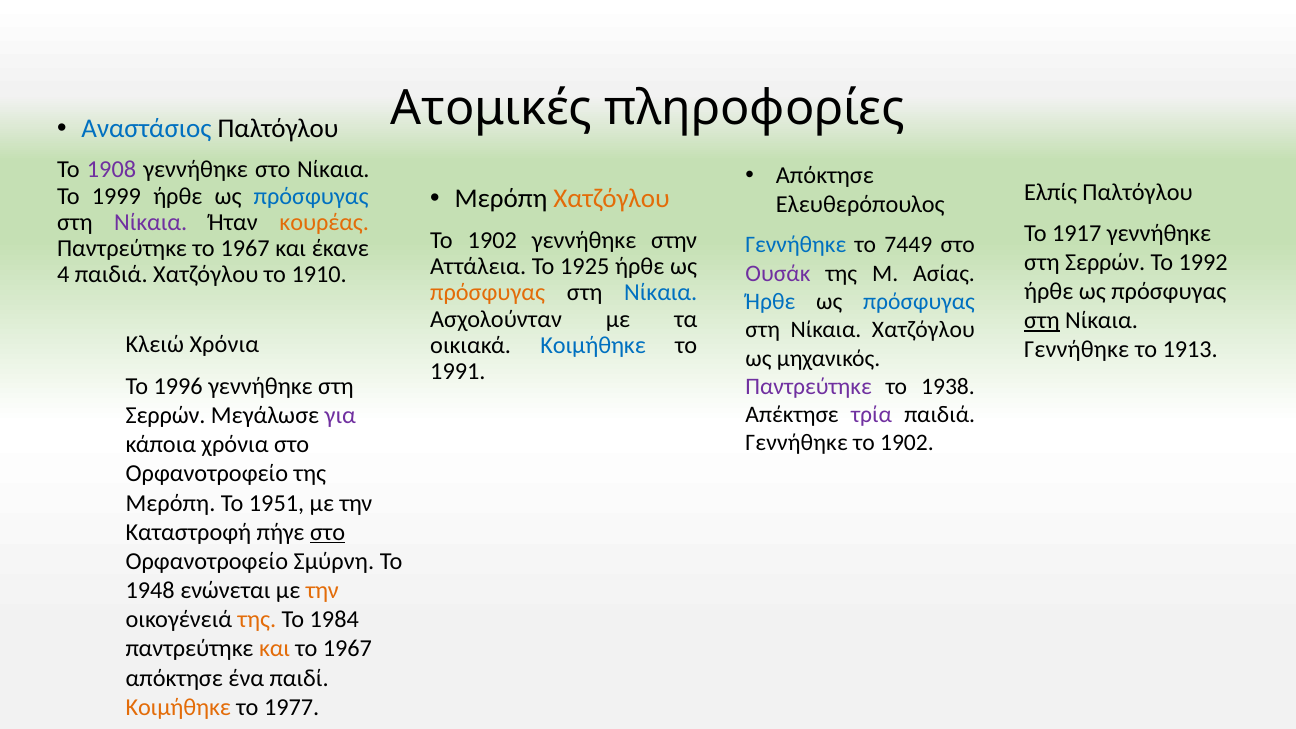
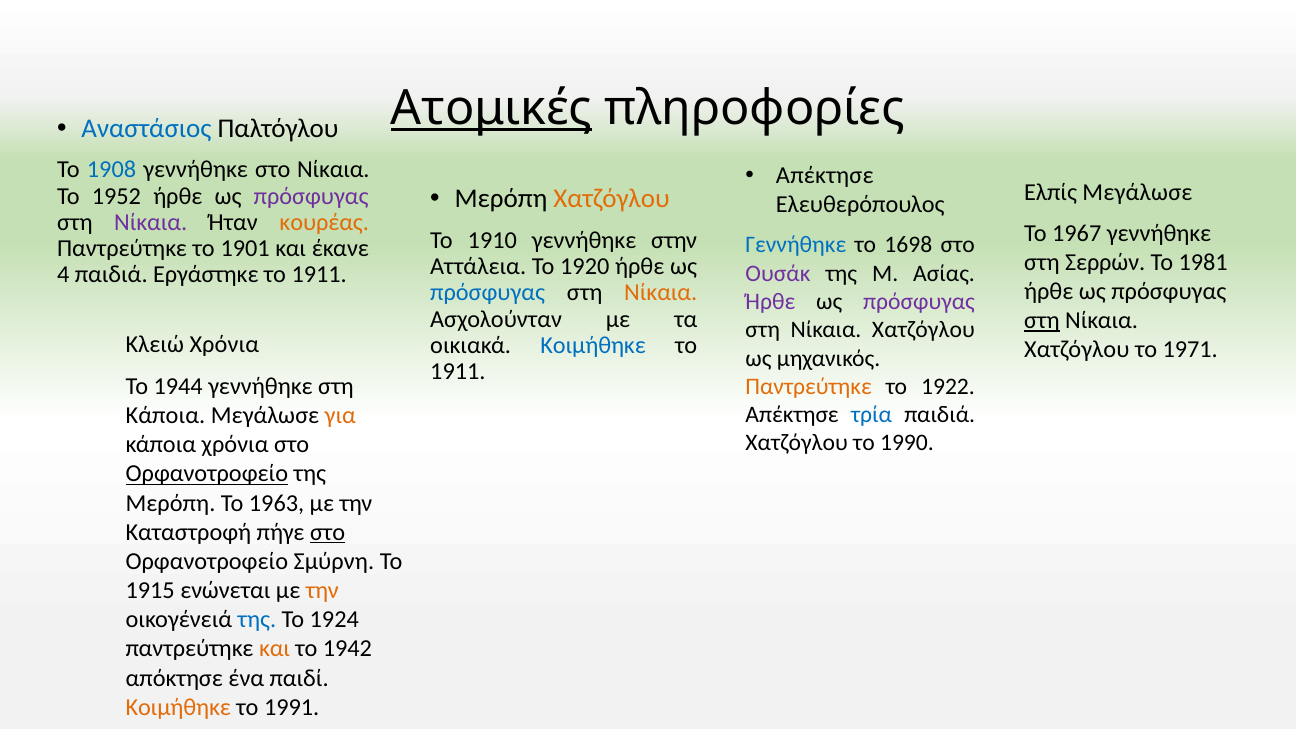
Ατομικές underline: none -> present
1908 colour: purple -> blue
Απόκτησε at (825, 176): Απόκτησε -> Απέκτησε
Ελπίς Παλτόγλου: Παλτόγλου -> Μεγάλωσε
1999: 1999 -> 1952
πρόσφυγας at (311, 196) colour: blue -> purple
1917: 1917 -> 1967
1902 at (492, 240): 1902 -> 1910
7449: 7449 -> 1698
Παντρεύτηκε το 1967: 1967 -> 1901
1992: 1992 -> 1981
1925: 1925 -> 1920
παιδιά Χατζόγλου: Χατζόγλου -> Εργάστηκε
1910 at (319, 275): 1910 -> 1911
πρόσφυγας at (488, 293) colour: orange -> blue
Νίκαια at (661, 293) colour: blue -> orange
Ήρθε at (770, 302) colour: blue -> purple
πρόσφυγας at (919, 302) colour: blue -> purple
Γεννήθηκε at (1077, 350): Γεννήθηκε -> Χατζόγλου
1913: 1913 -> 1971
1991 at (458, 372): 1991 -> 1911
1996: 1996 -> 1944
Παντρεύτηκε at (809, 387) colour: purple -> orange
1938: 1938 -> 1922
τρία colour: purple -> blue
Σερρών at (166, 416): Σερρών -> Κάποια
για colour: purple -> orange
Γεννήθηκε at (797, 443): Γεννήθηκε -> Χατζόγλου
1902 at (907, 443): 1902 -> 1990
Ορφανοτροφείο at (207, 474) underline: none -> present
1951: 1951 -> 1963
1948: 1948 -> 1915
της at (257, 620) colour: orange -> blue
1984: 1984 -> 1924
1967 at (347, 649): 1967 -> 1942
1977: 1977 -> 1991
